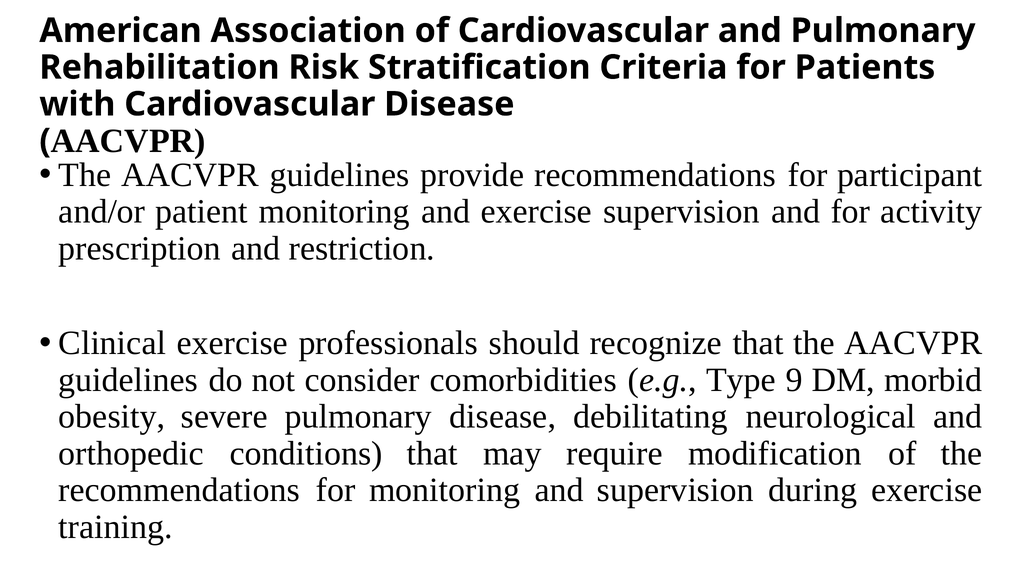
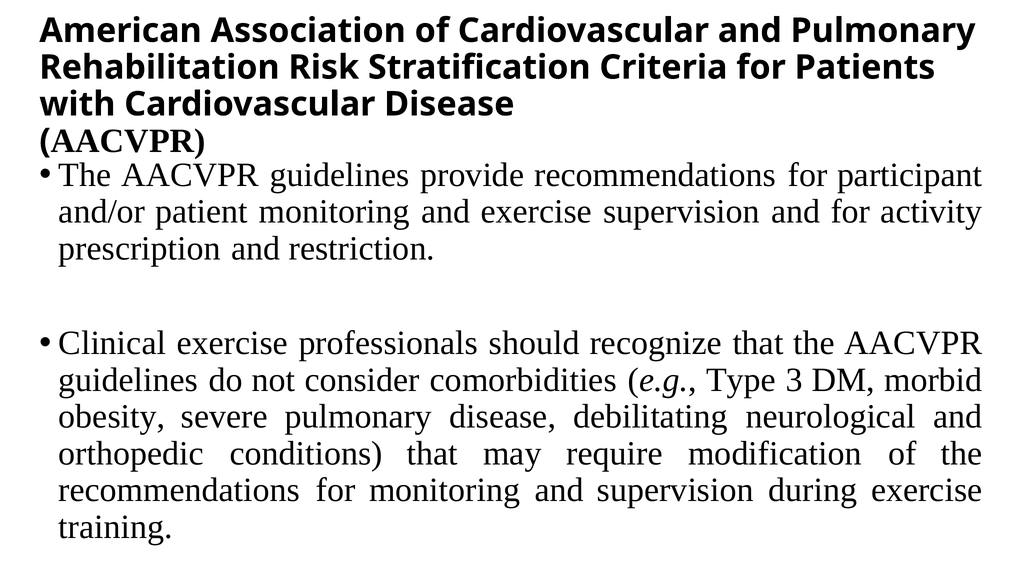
9: 9 -> 3
